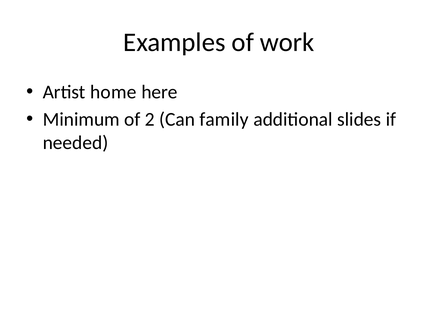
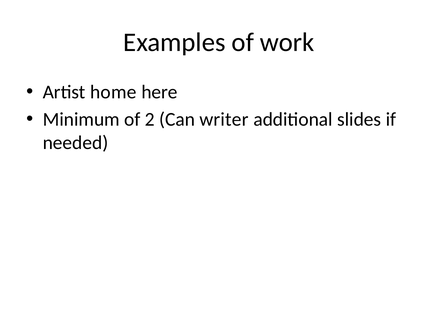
family: family -> writer
